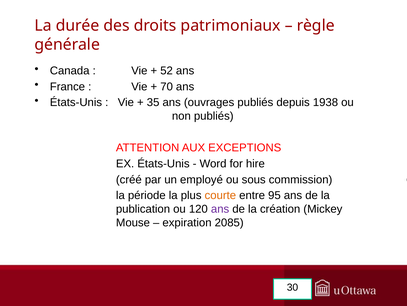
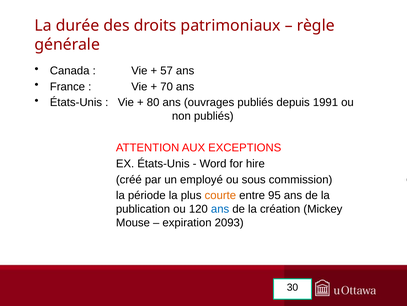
52: 52 -> 57
35: 35 -> 80
1938: 1938 -> 1991
ans at (220, 209) colour: purple -> blue
2085: 2085 -> 2093
